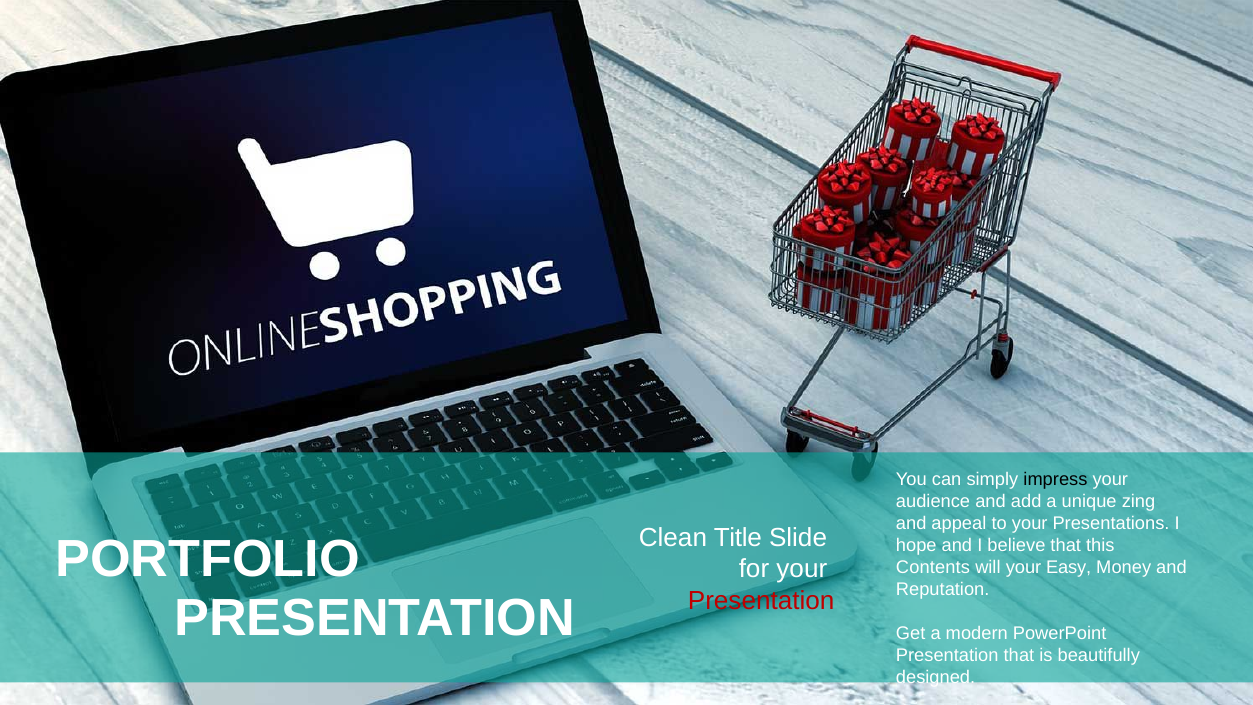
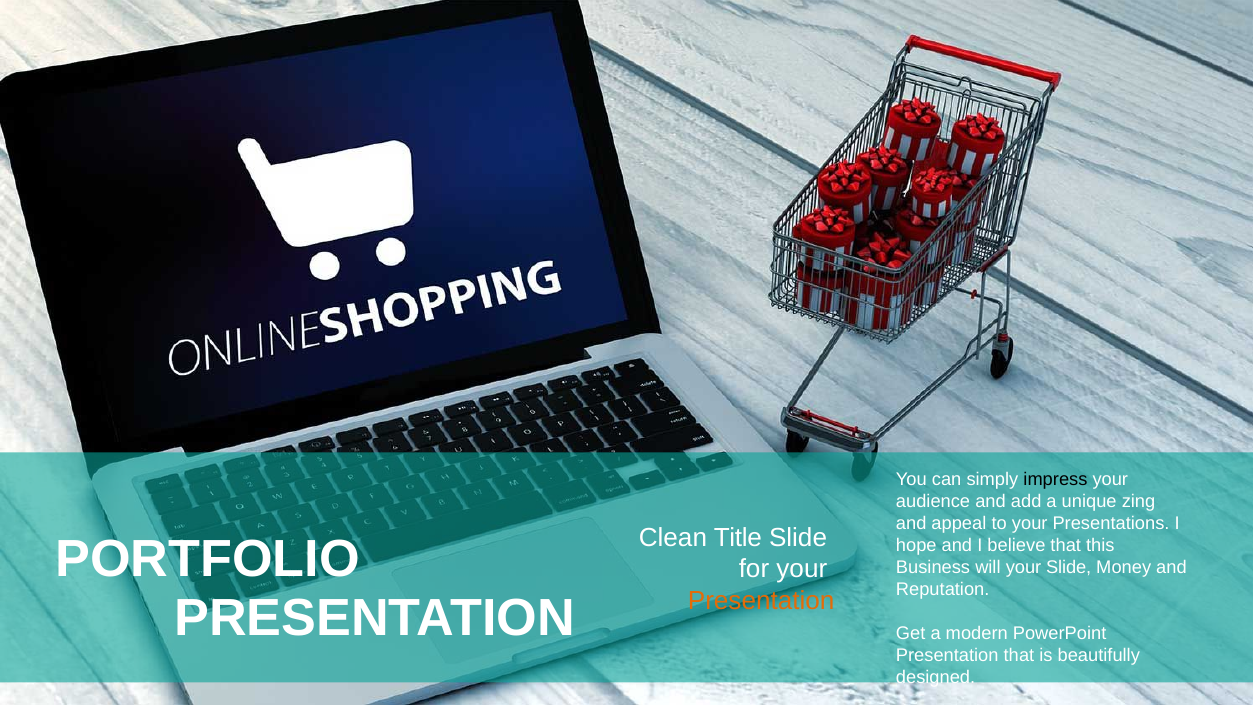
Contents: Contents -> Business
your Easy: Easy -> Slide
Presentation at (761, 600) colour: red -> orange
